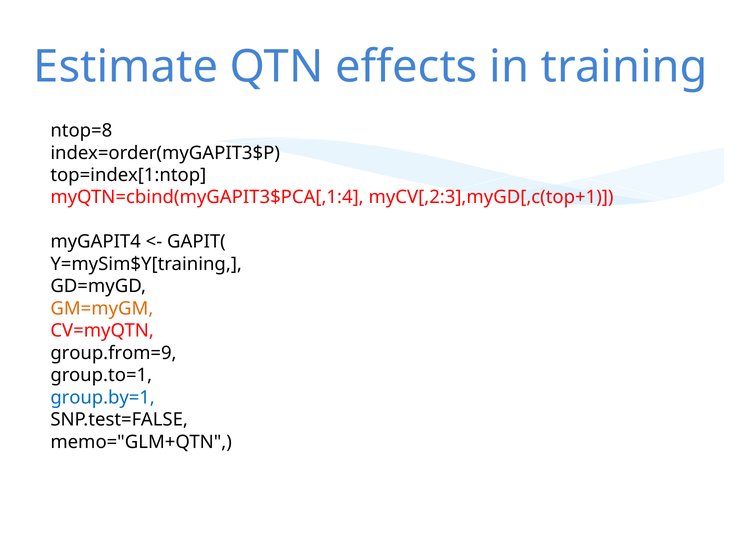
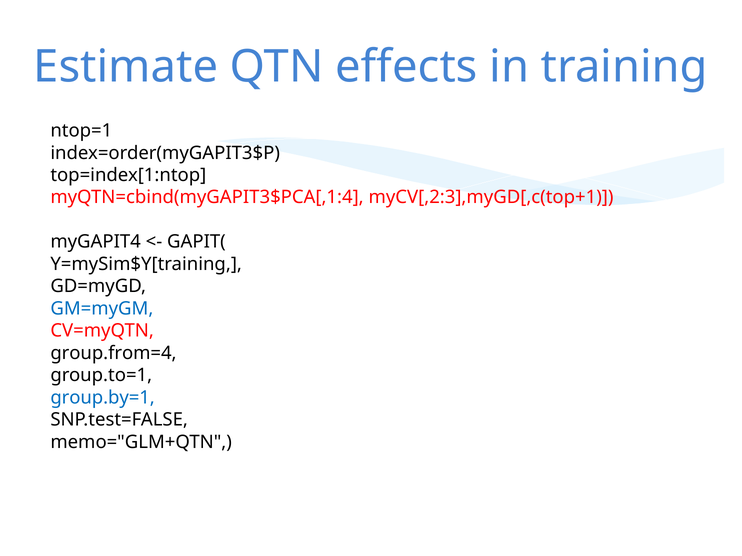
ntop=8: ntop=8 -> ntop=1
GM=myGM colour: orange -> blue
group.from=9: group.from=9 -> group.from=4
